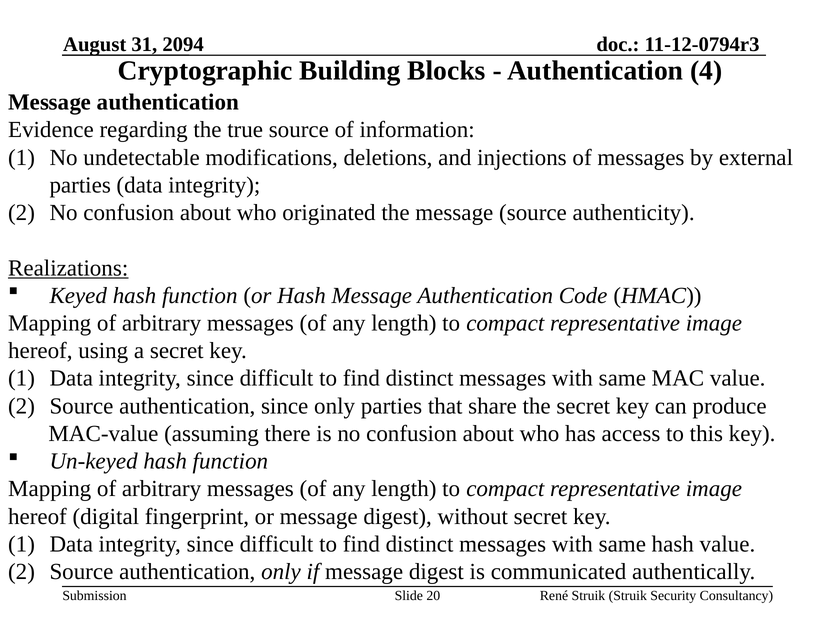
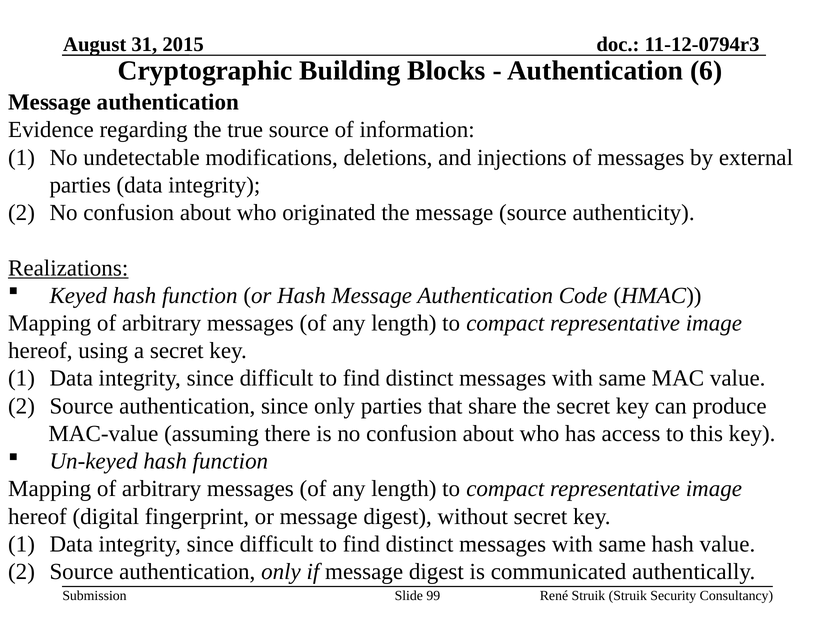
2094: 2094 -> 2015
4: 4 -> 6
20: 20 -> 99
